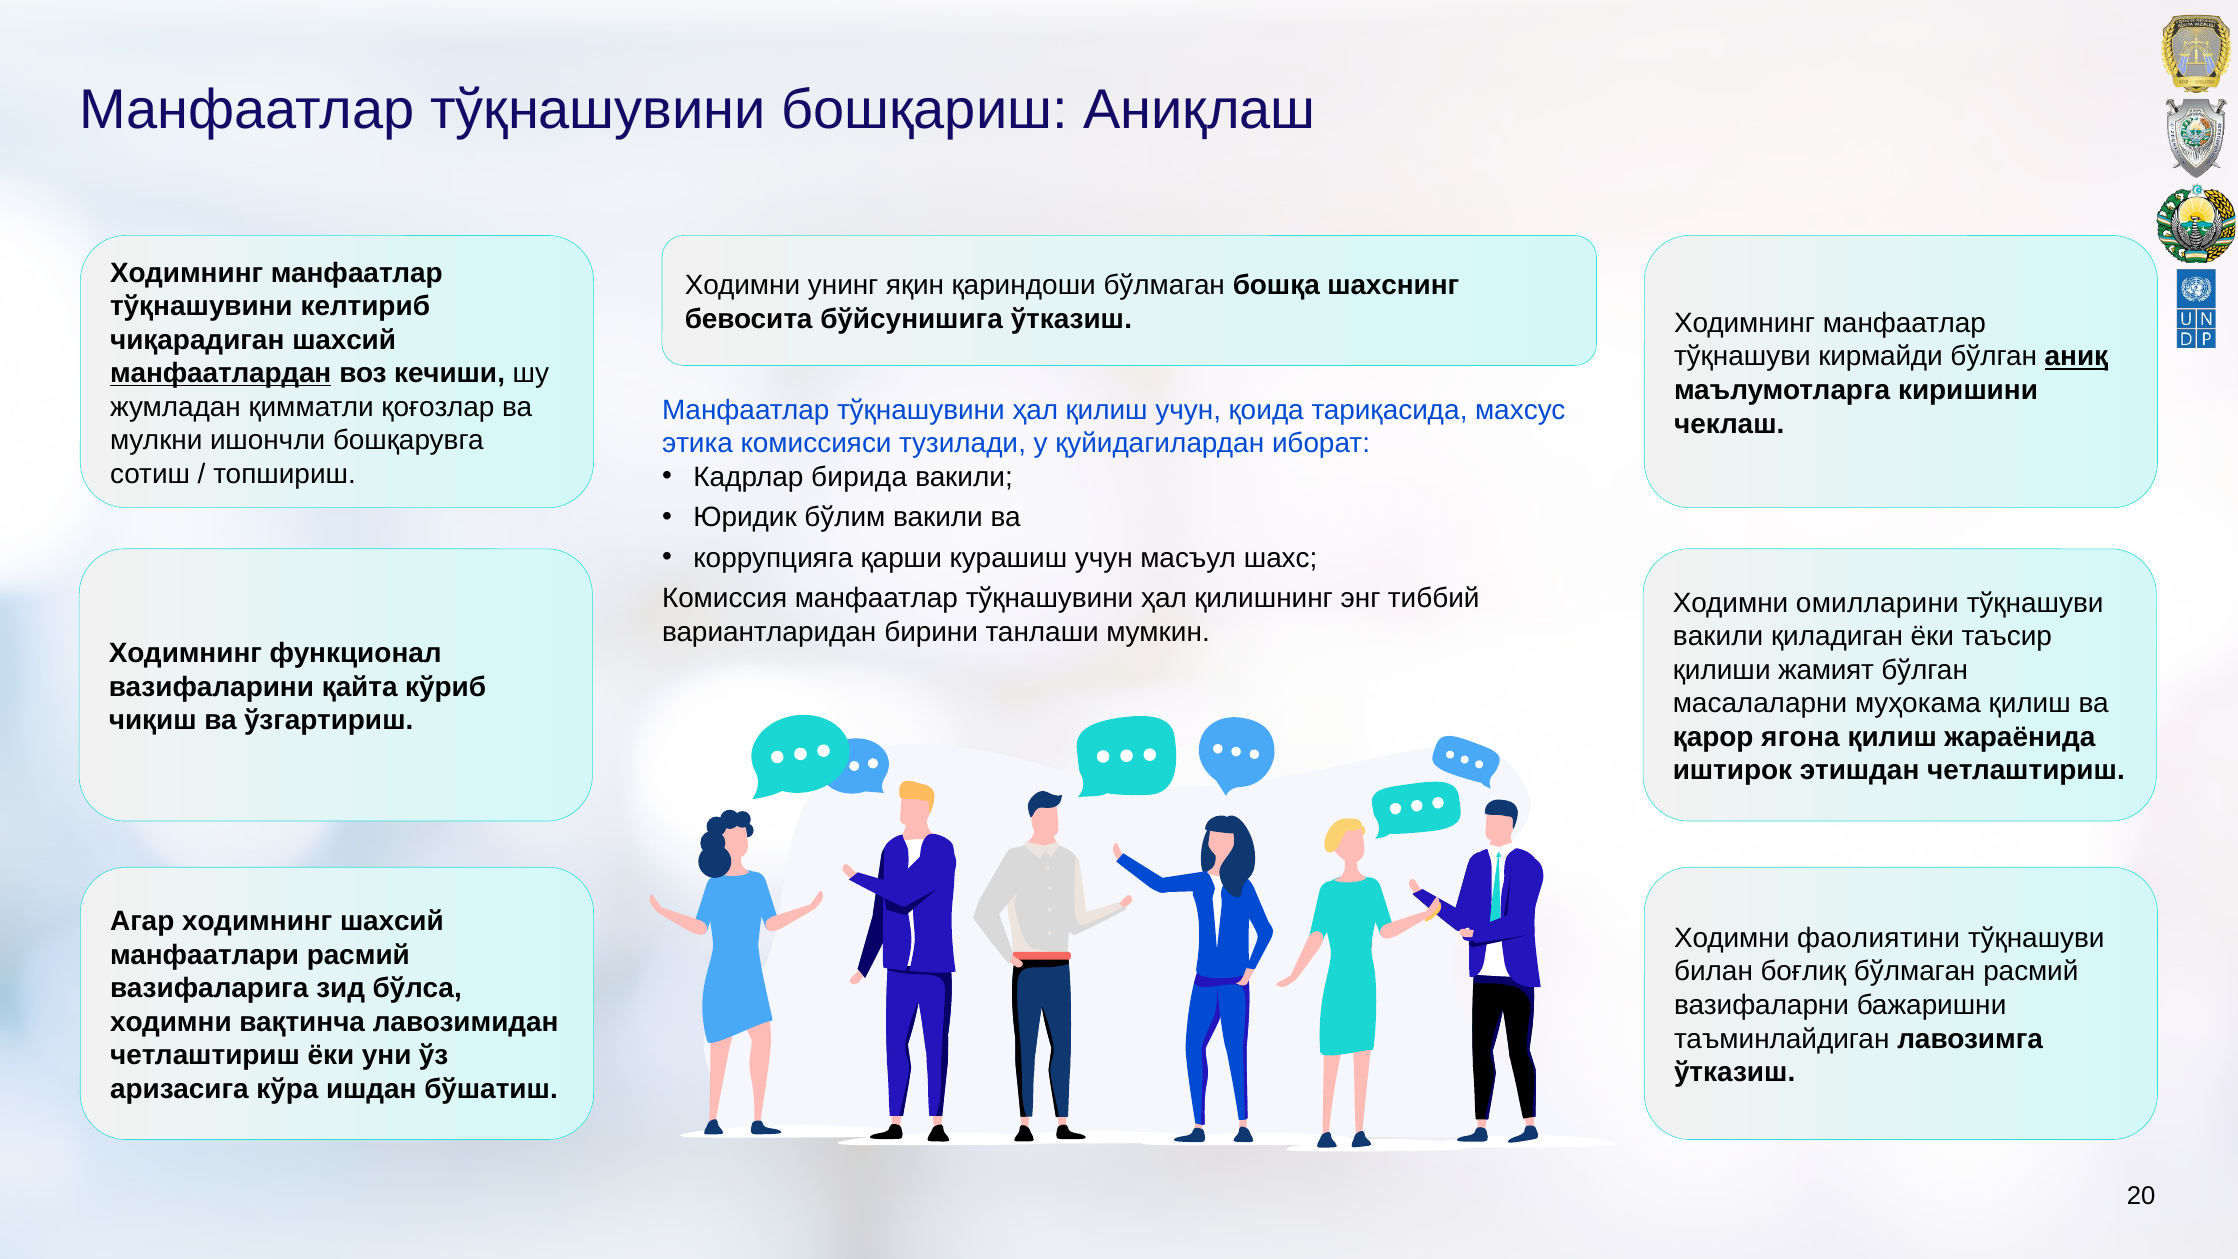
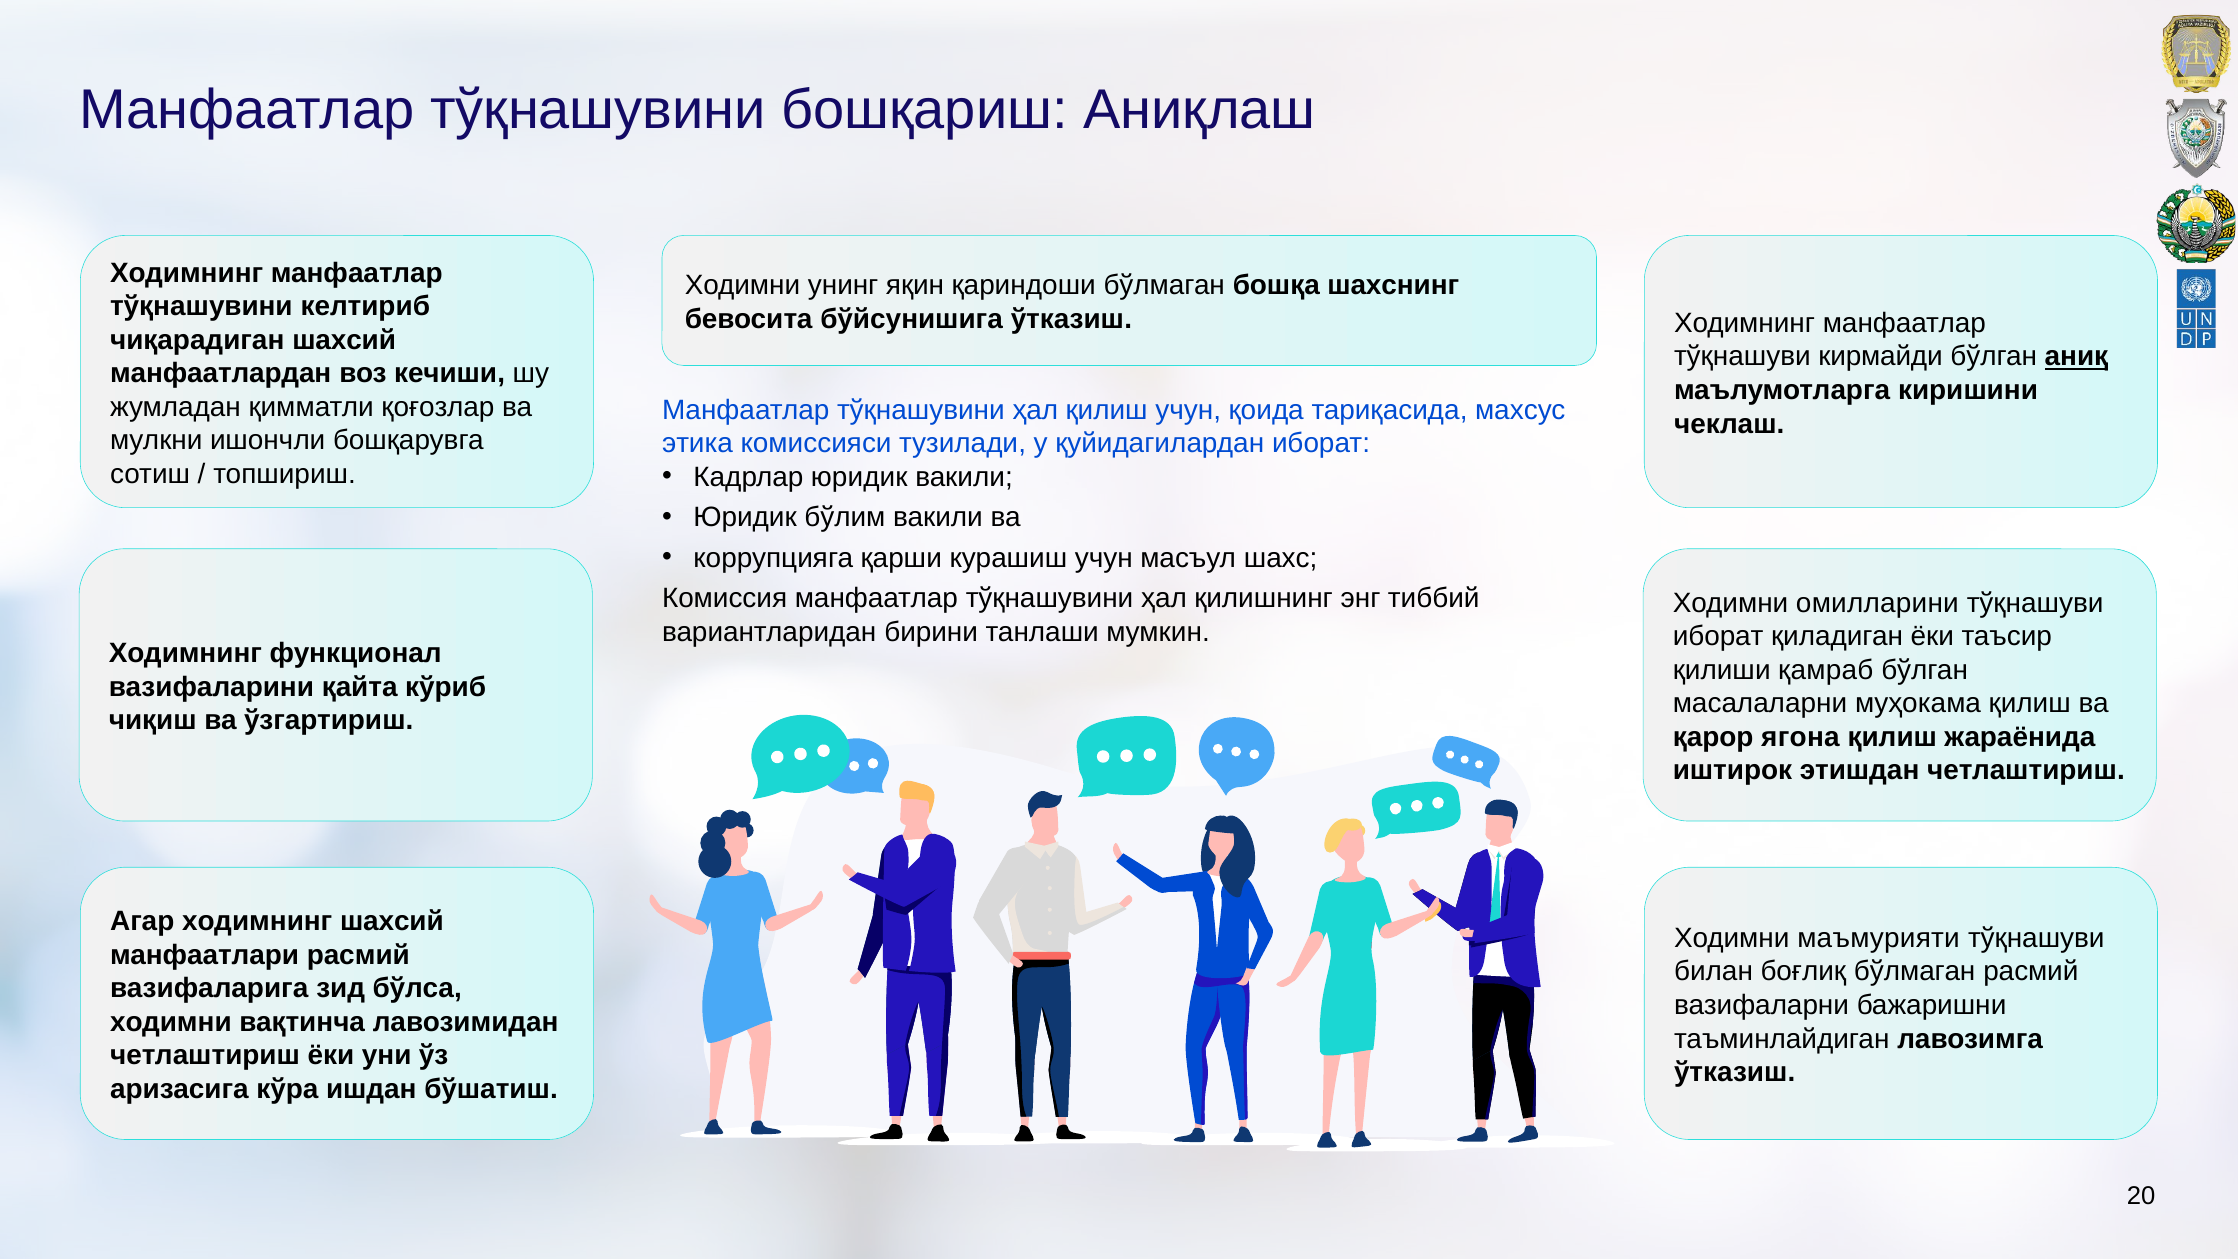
манфаатлардан underline: present -> none
Кадрлар бирида: бирида -> юридик
вакили at (1718, 636): вакили -> иборат
жамият: жамият -> қамраб
фаолиятини: фаолиятини -> маъмурияти
